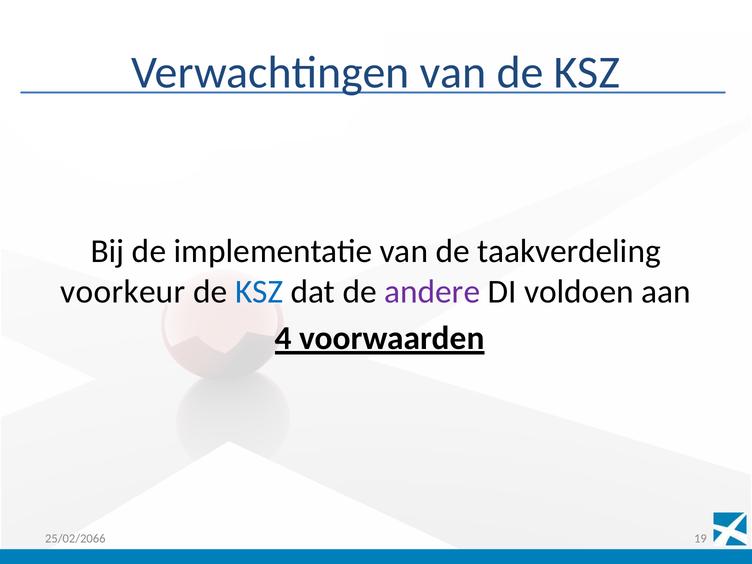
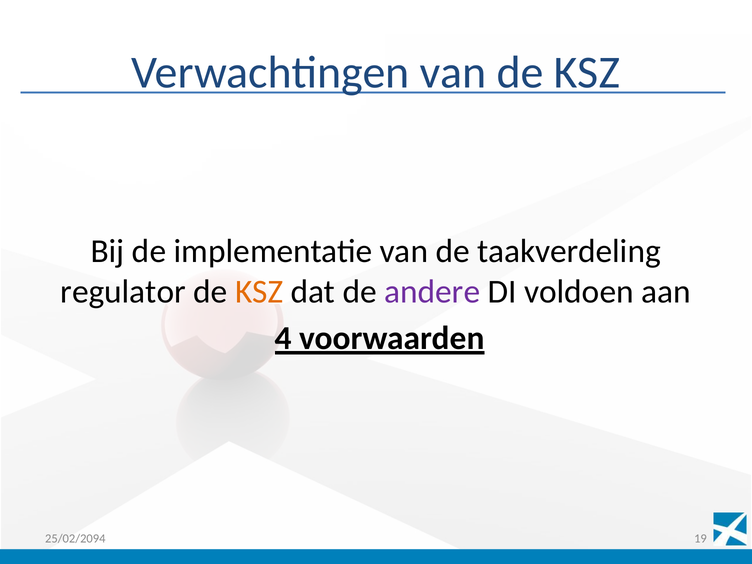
voorkeur: voorkeur -> regulator
KSZ at (259, 291) colour: blue -> orange
25/02/2066: 25/02/2066 -> 25/02/2094
